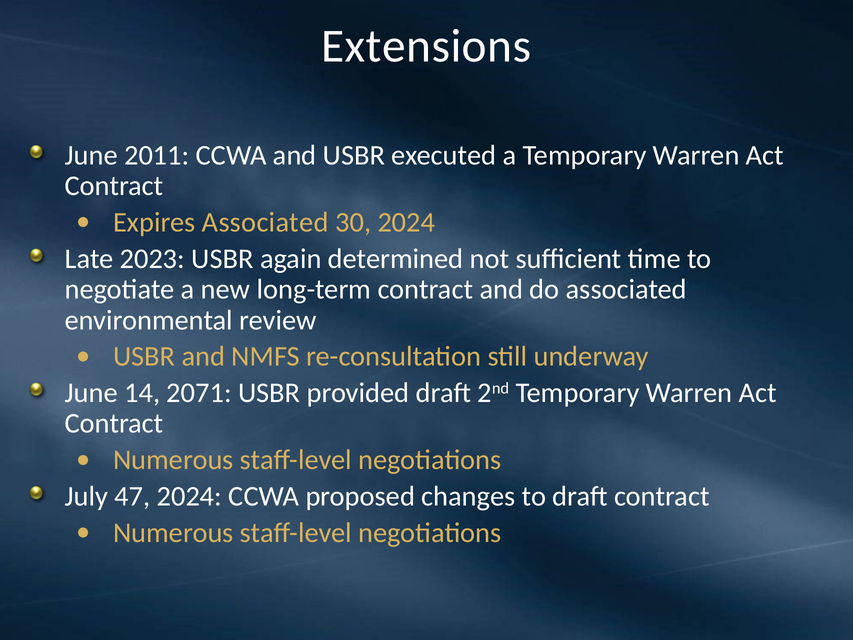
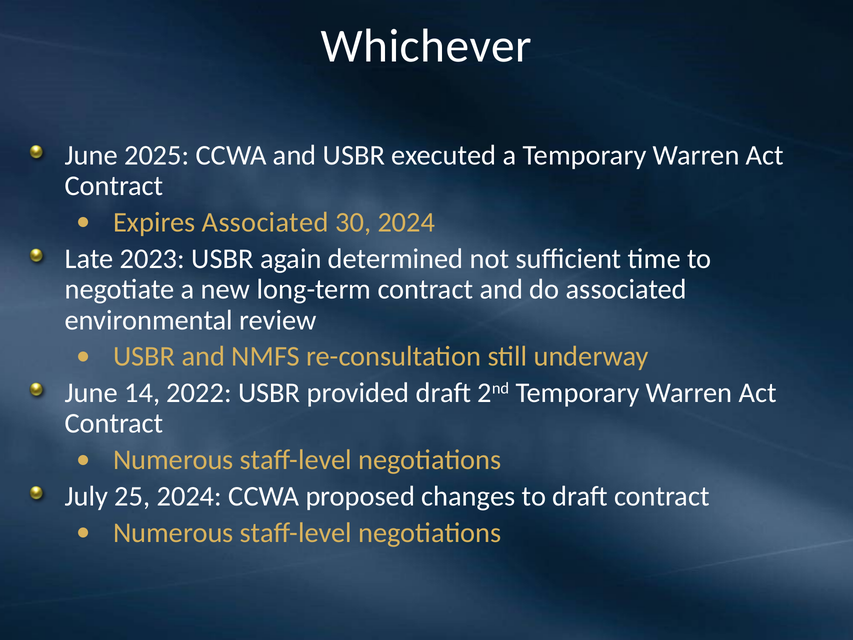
Extensions: Extensions -> Whichever
2011: 2011 -> 2025
2071: 2071 -> 2022
47: 47 -> 25
